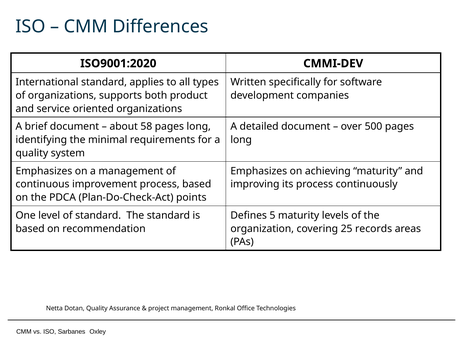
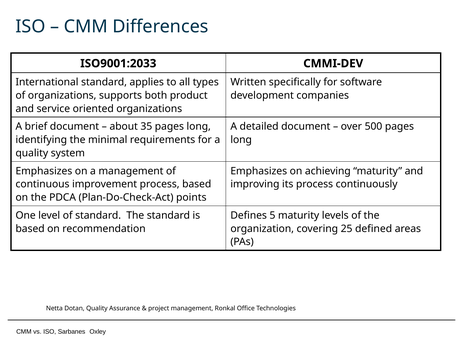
ISO9001:2020: ISO9001:2020 -> ISO9001:2033
58: 58 -> 35
records: records -> defined
